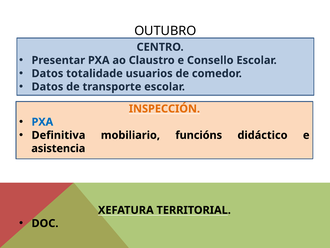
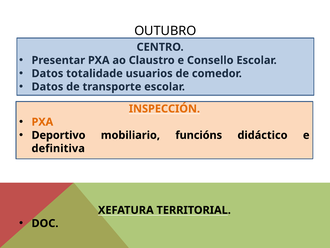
PXA at (42, 122) colour: blue -> orange
Definitiva: Definitiva -> Deportivo
asistencia: asistencia -> definitiva
